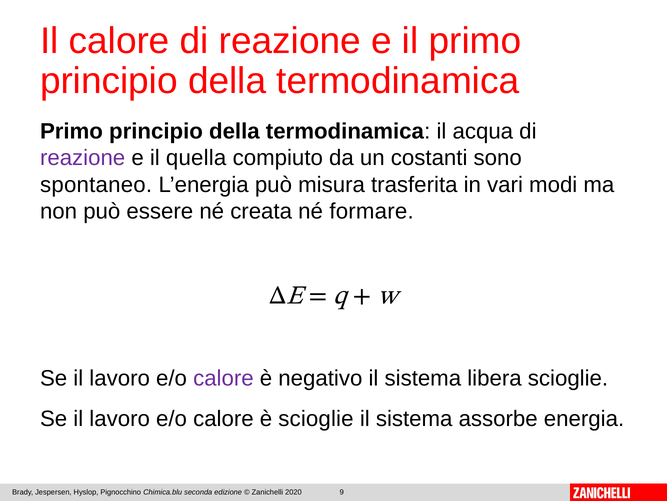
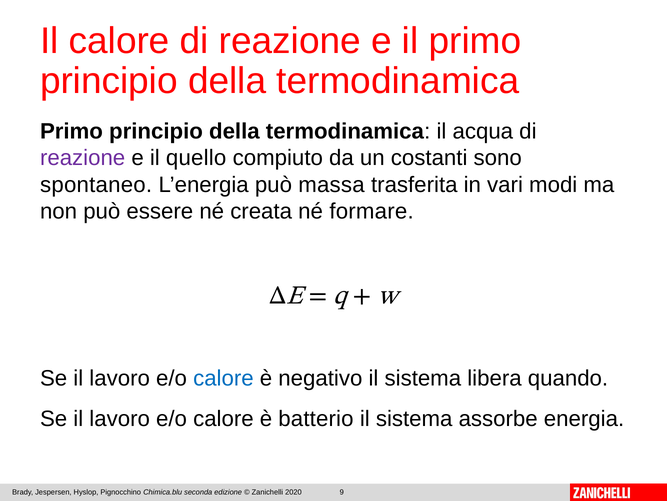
quella: quella -> quello
misura: misura -> massa
calore at (223, 378) colour: purple -> blue
libera scioglie: scioglie -> quando
è scioglie: scioglie -> batterio
